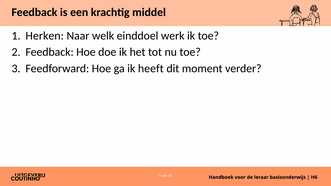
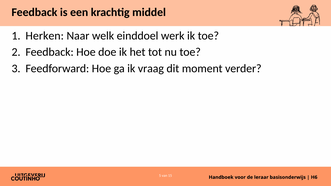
heeft: heeft -> vraag
